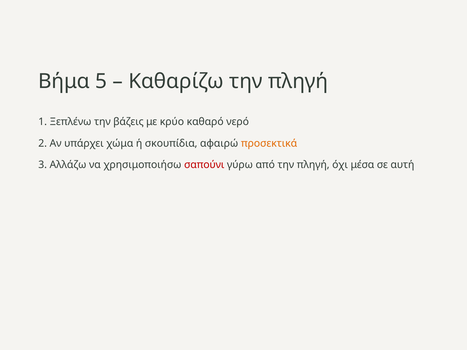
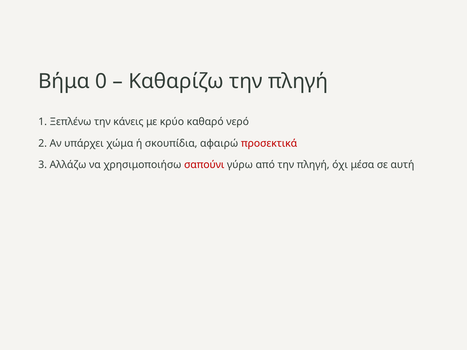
5: 5 -> 0
βάζεις: βάζεις -> κάνεις
προσεκτικά colour: orange -> red
